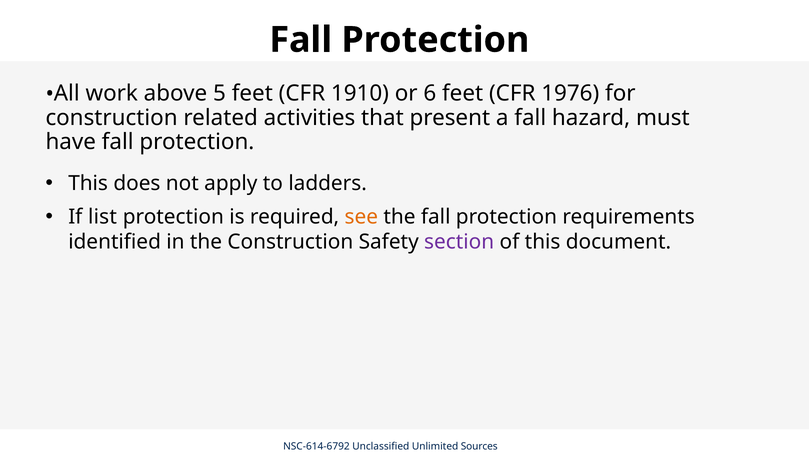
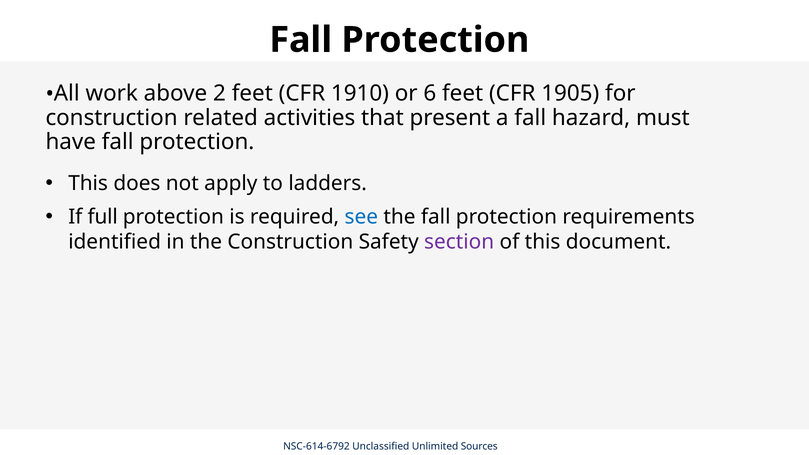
5: 5 -> 2
1976: 1976 -> 1905
list: list -> full
see colour: orange -> blue
